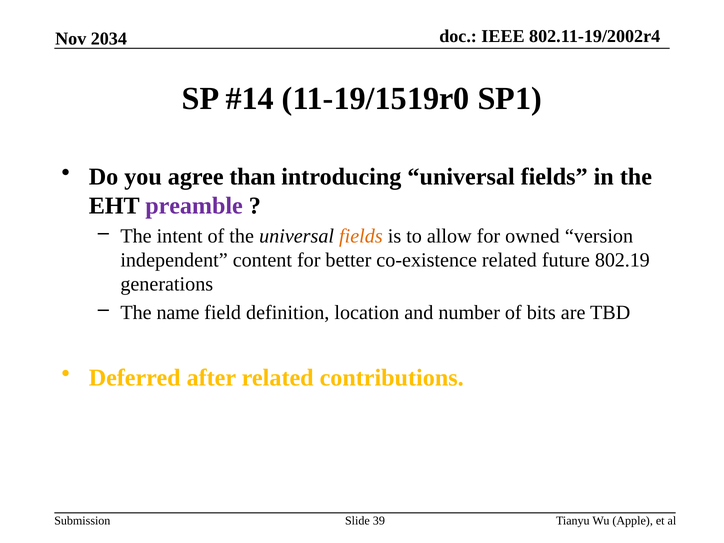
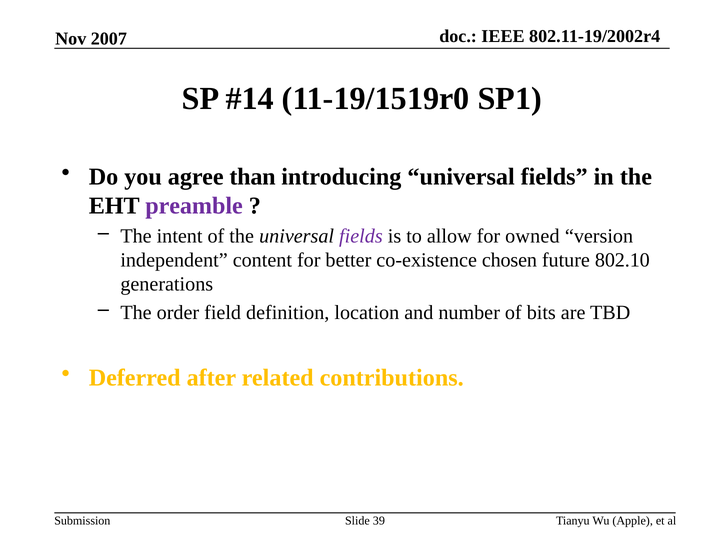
2034: 2034 -> 2007
fields at (361, 236) colour: orange -> purple
co-existence related: related -> chosen
802.19: 802.19 -> 802.10
name: name -> order
